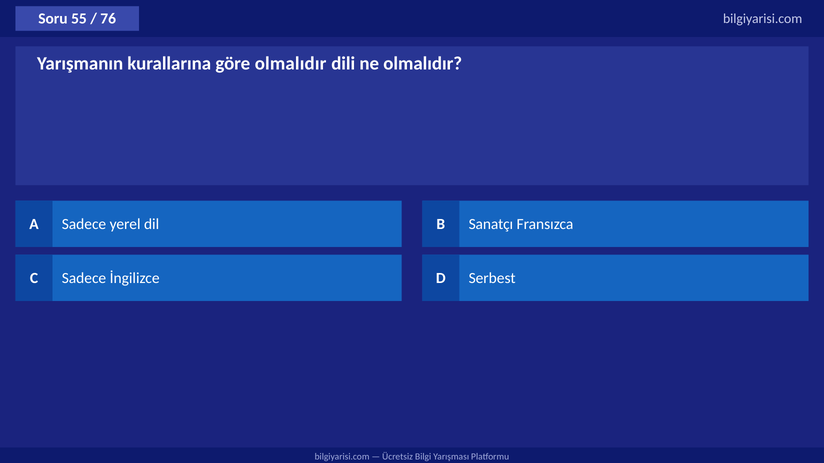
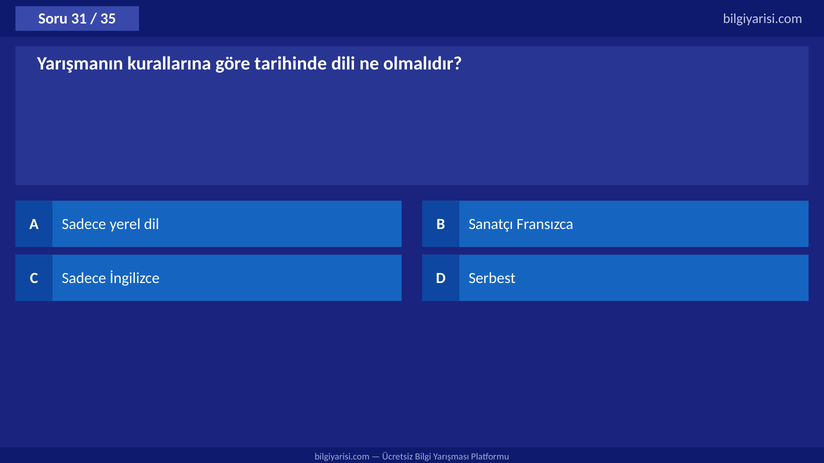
55: 55 -> 31
76: 76 -> 35
göre olmalıdır: olmalıdır -> tarihinde
